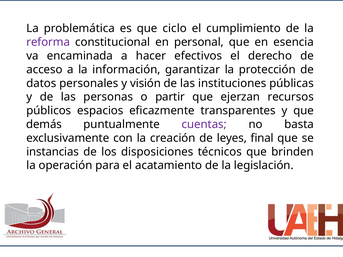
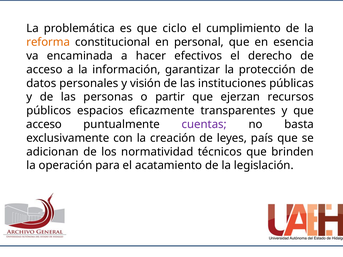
reforma colour: purple -> orange
demás at (44, 124): demás -> acceso
final: final -> país
instancias: instancias -> adicionan
disposiciones: disposiciones -> normatividad
